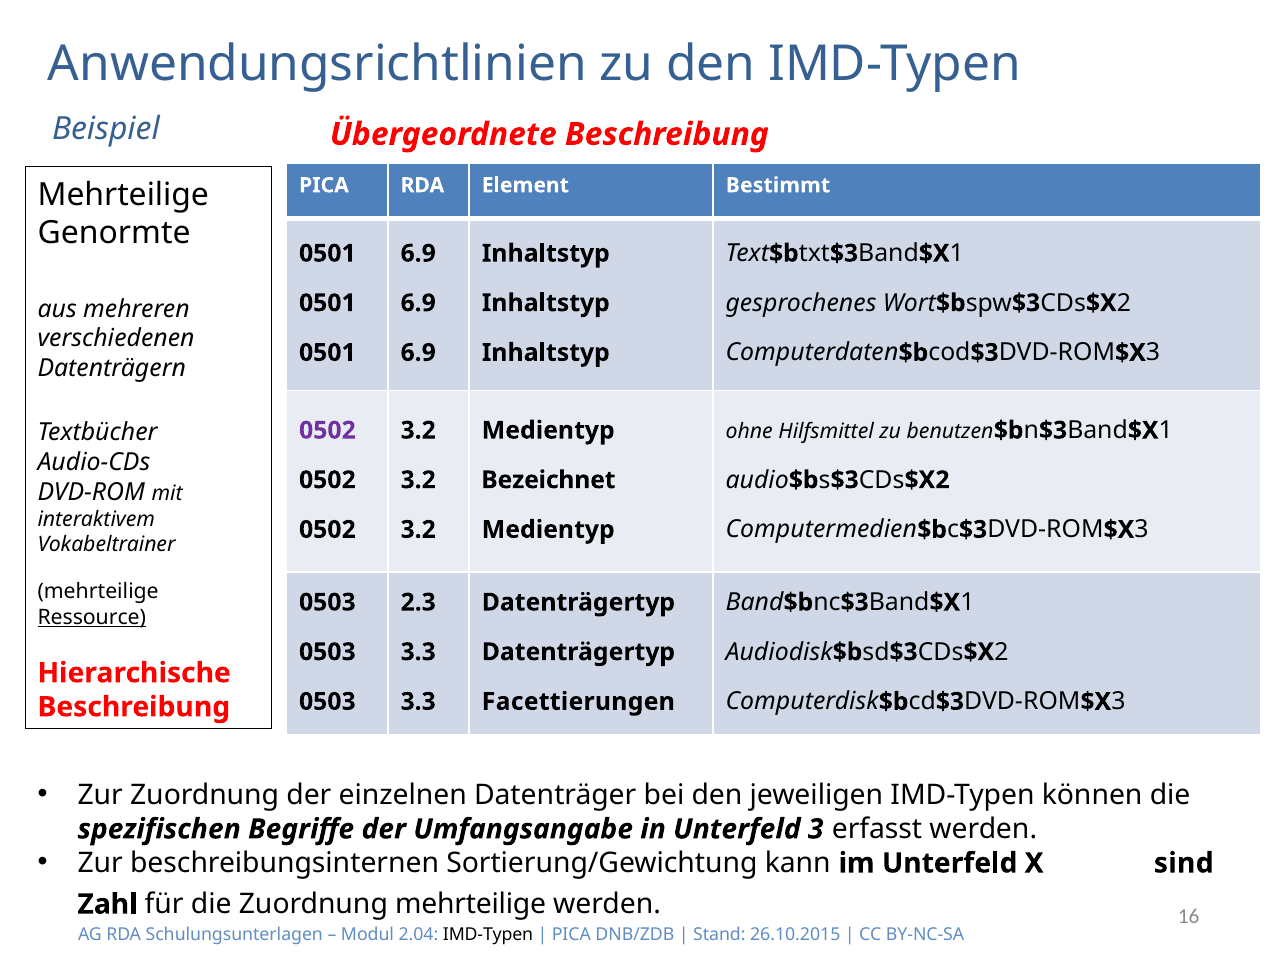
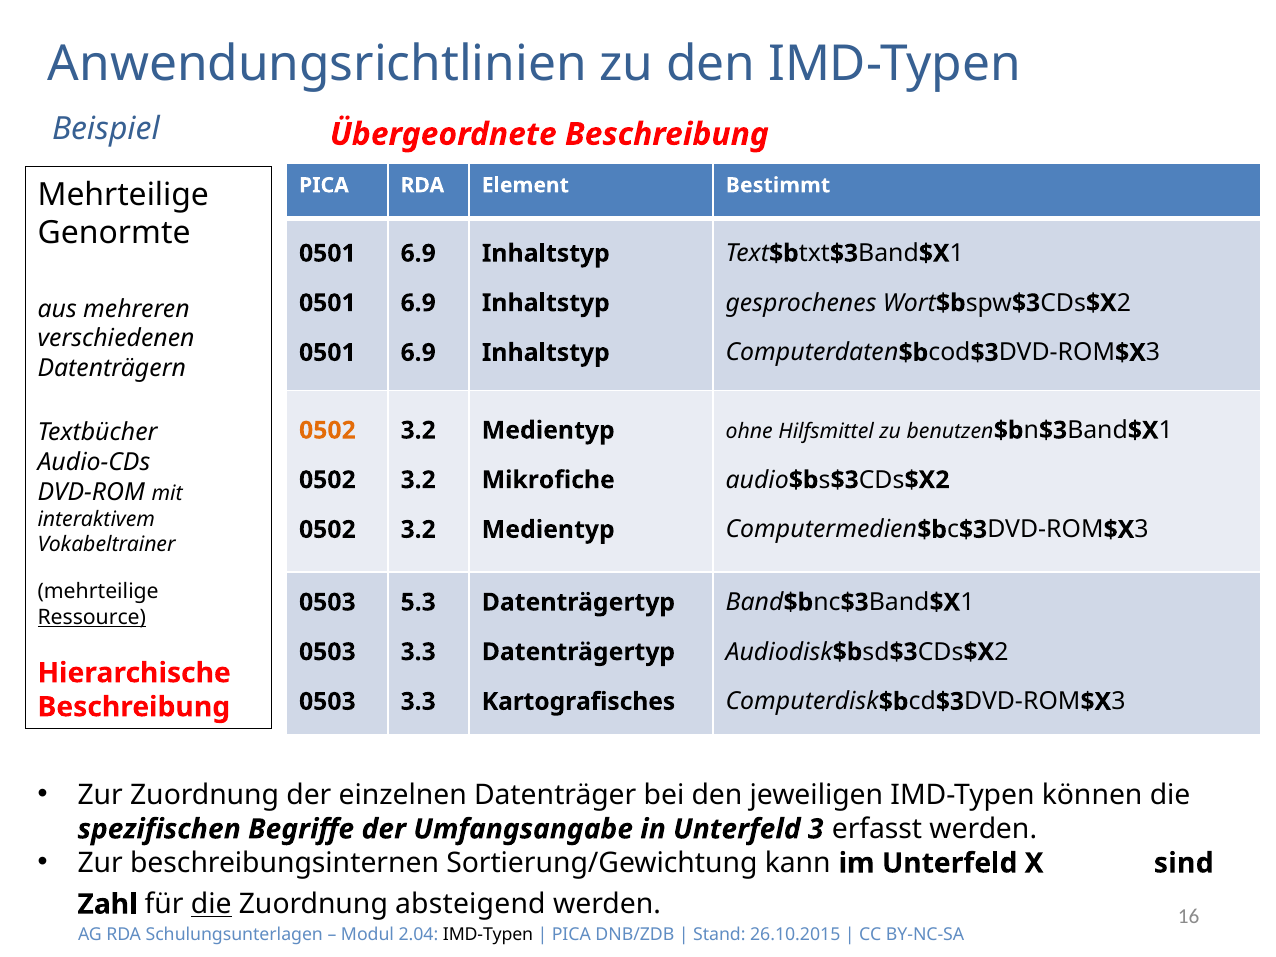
0502 at (327, 430) colour: purple -> orange
Bezeichnet: Bezeichnet -> Mikrofiche
2.3: 2.3 -> 5.3
Facettierungen: Facettierungen -> Kartografisches
die at (211, 904) underline: none -> present
Zuordnung mehrteilige: mehrteilige -> absteigend
